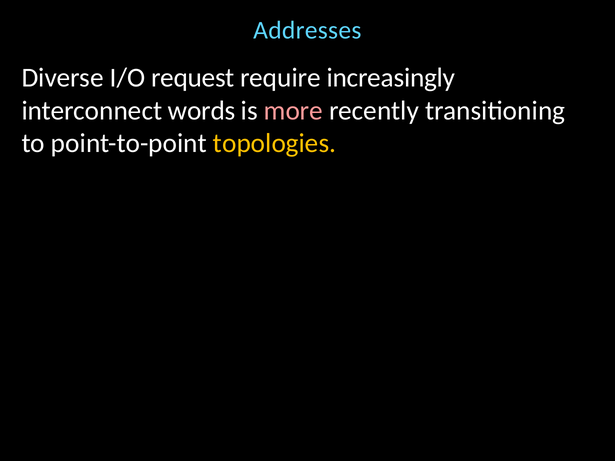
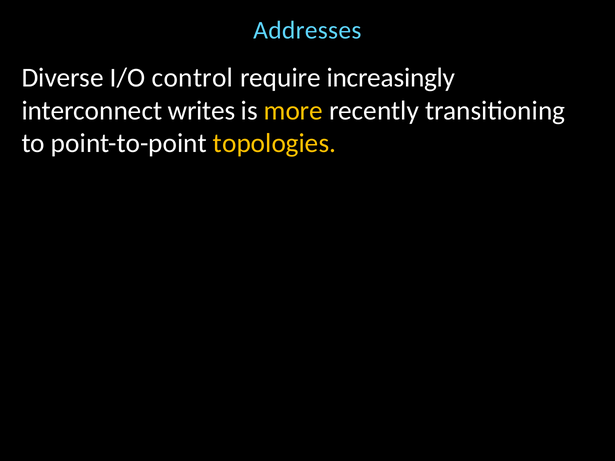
request: request -> control
words: words -> writes
more colour: pink -> yellow
